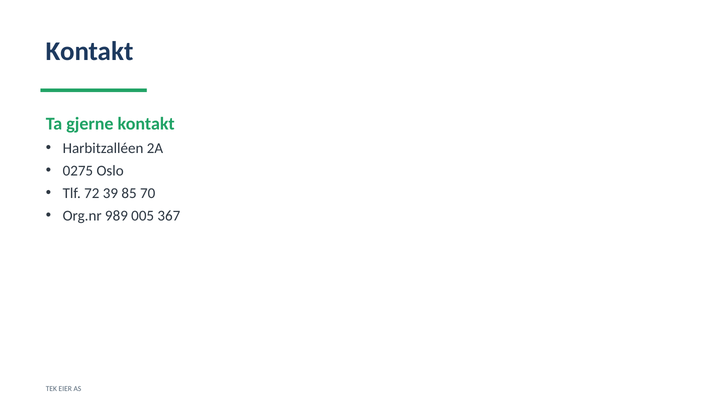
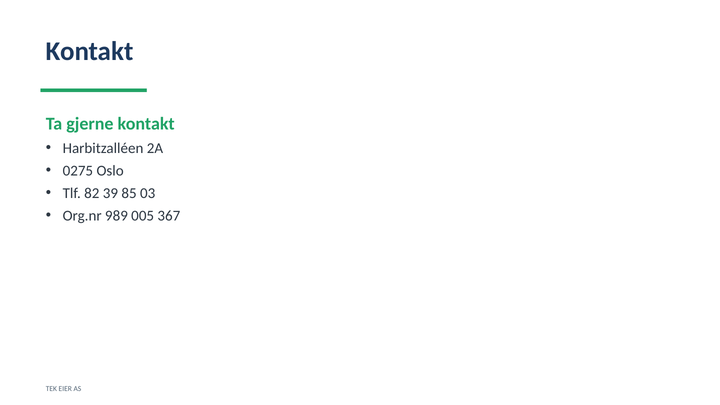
72: 72 -> 82
70: 70 -> 03
